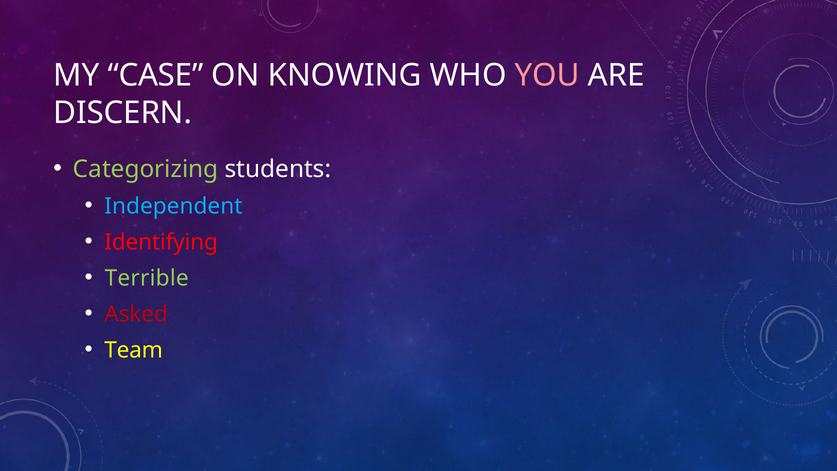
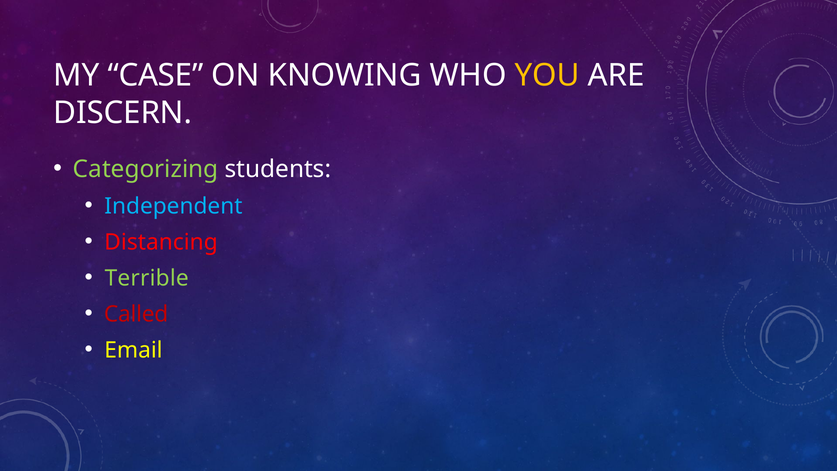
YOU colour: pink -> yellow
Identifying: Identifying -> Distancing
Asked: Asked -> Called
Team: Team -> Email
